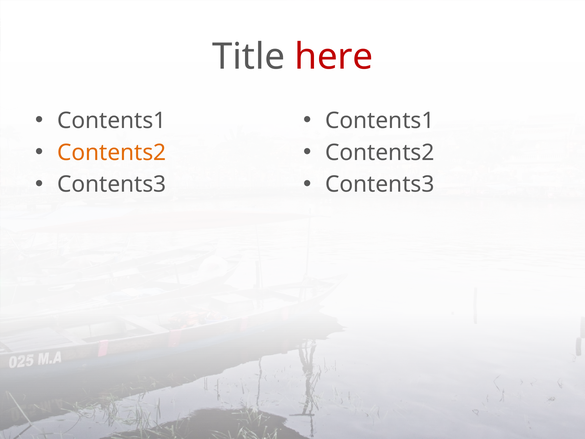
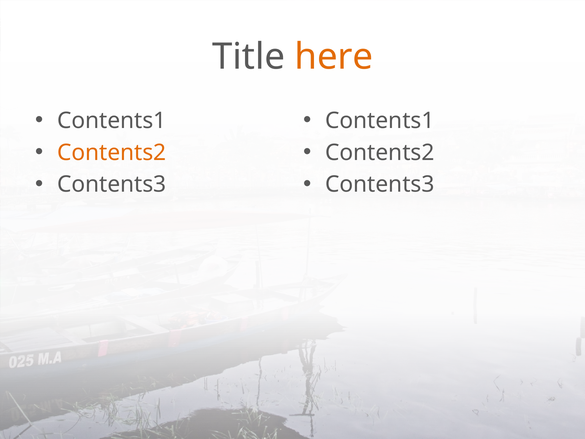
here colour: red -> orange
